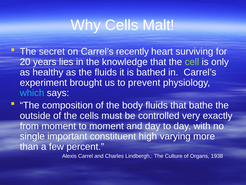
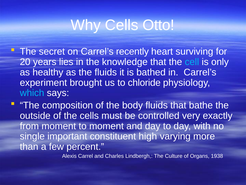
Malt: Malt -> Otto
cell colour: light green -> light blue
prevent: prevent -> chloride
